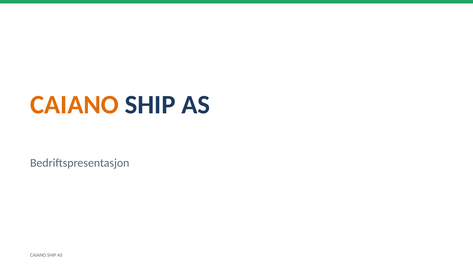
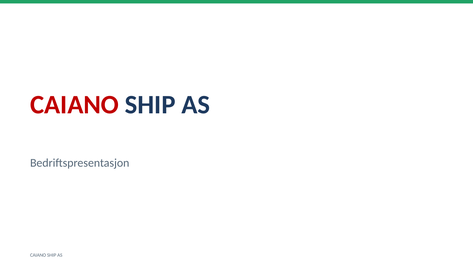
CAIANO at (75, 105) colour: orange -> red
